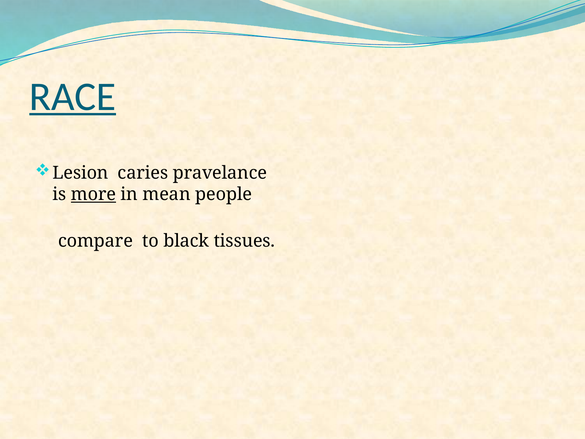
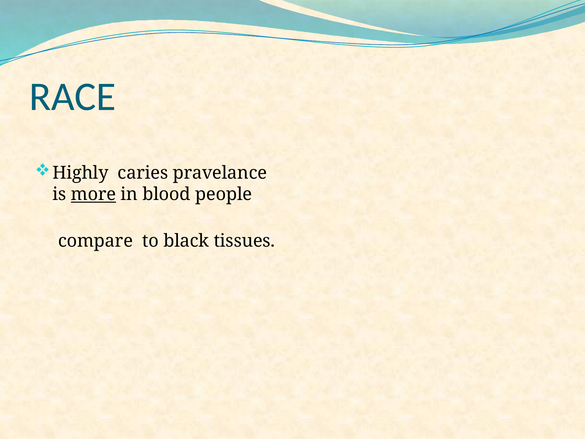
RACE underline: present -> none
Lesion: Lesion -> Highly
mean: mean -> blood
